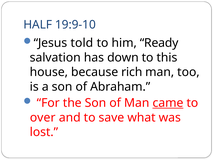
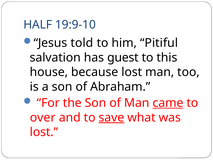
Ready: Ready -> Pitiful
down: down -> guest
because rich: rich -> lost
save underline: none -> present
